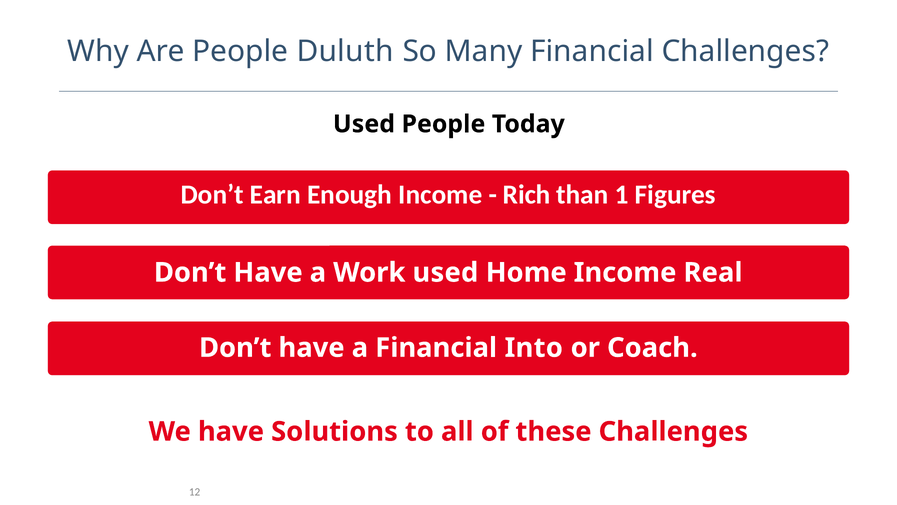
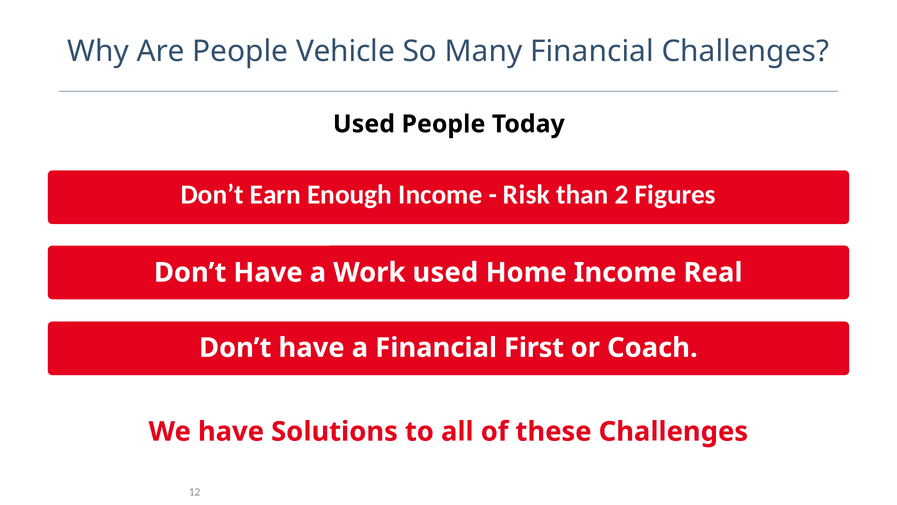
Duluth: Duluth -> Vehicle
Rich: Rich -> Risk
1: 1 -> 2
Into: Into -> First
